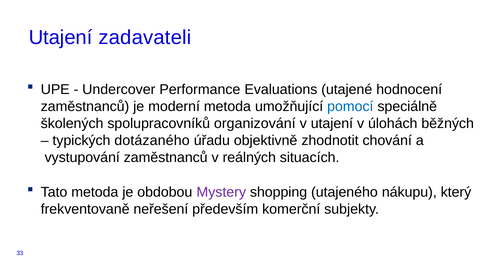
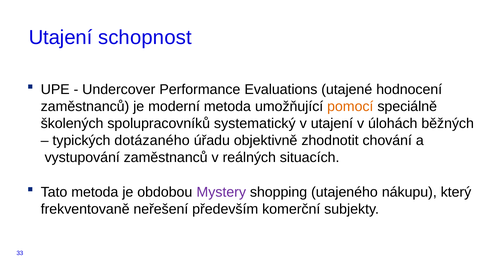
zadavateli: zadavateli -> schopnost
pomocí colour: blue -> orange
organizování: organizování -> systematický
